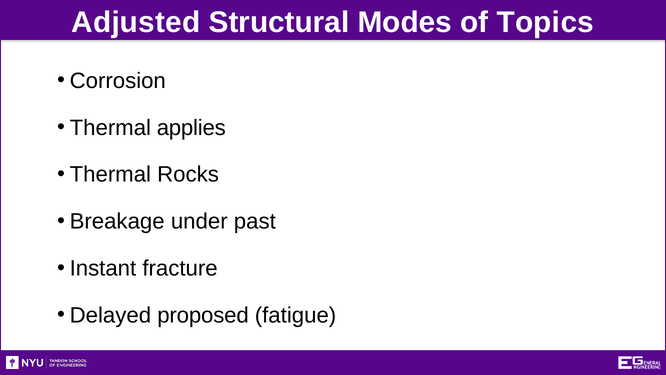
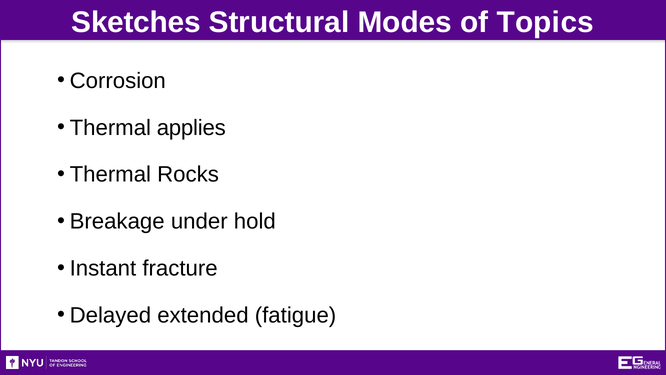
Adjusted: Adjusted -> Sketches
past: past -> hold
proposed: proposed -> extended
